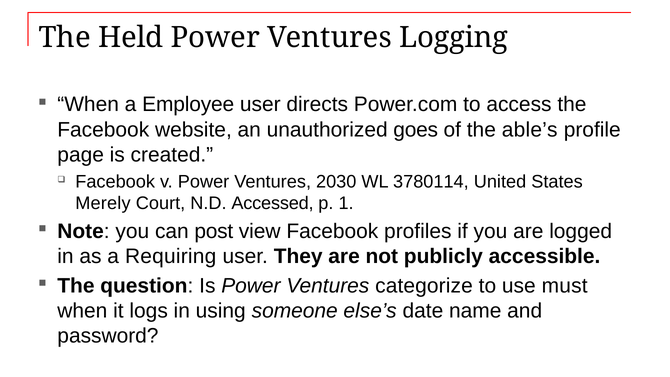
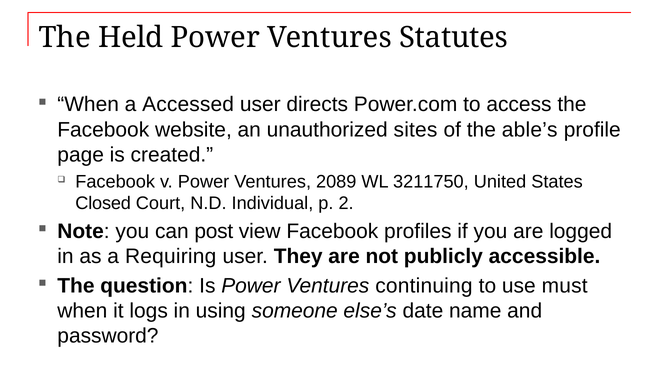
Logging: Logging -> Statutes
Employee: Employee -> Accessed
goes: goes -> sites
2030: 2030 -> 2089
3780114: 3780114 -> 3211750
Merely: Merely -> Closed
Accessed: Accessed -> Individual
1: 1 -> 2
categorize: categorize -> continuing
